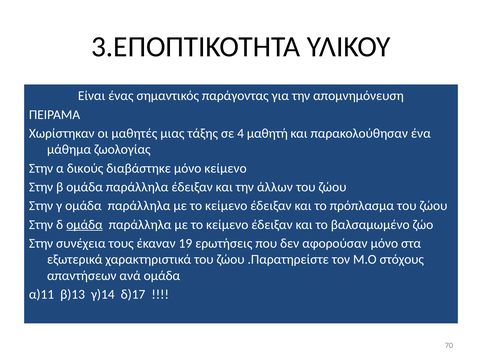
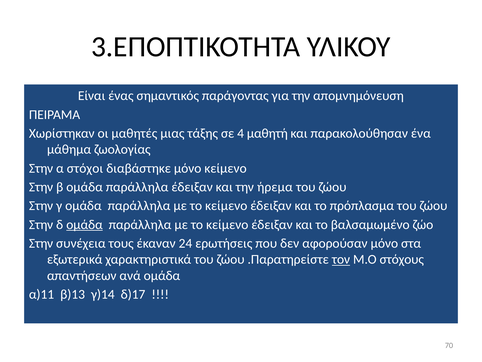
δικούς: δικούς -> στόχοι
άλλων: άλλων -> ήρεμα
19: 19 -> 24
τον underline: none -> present
